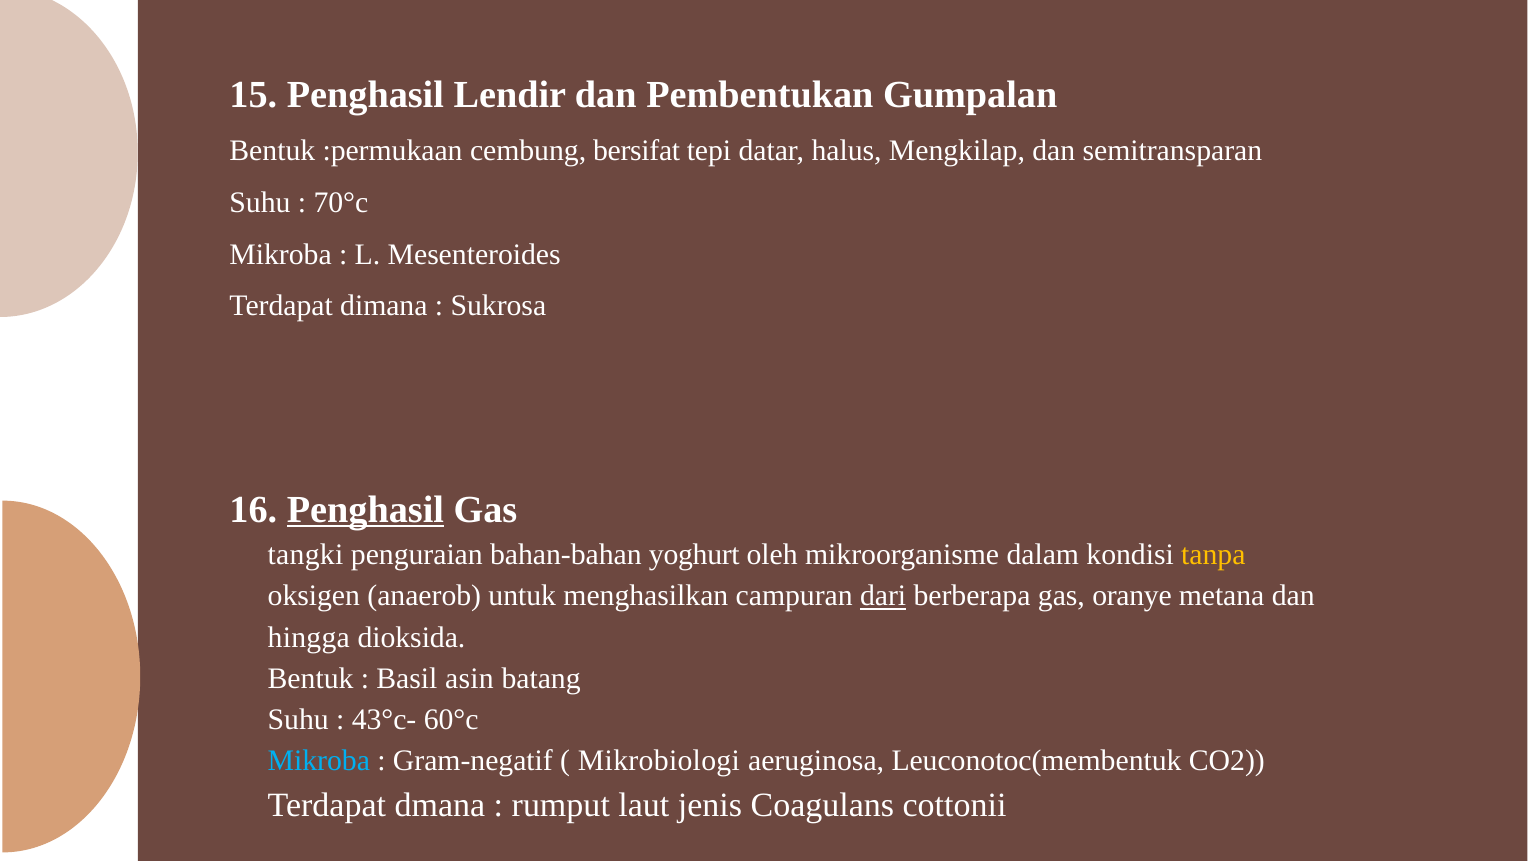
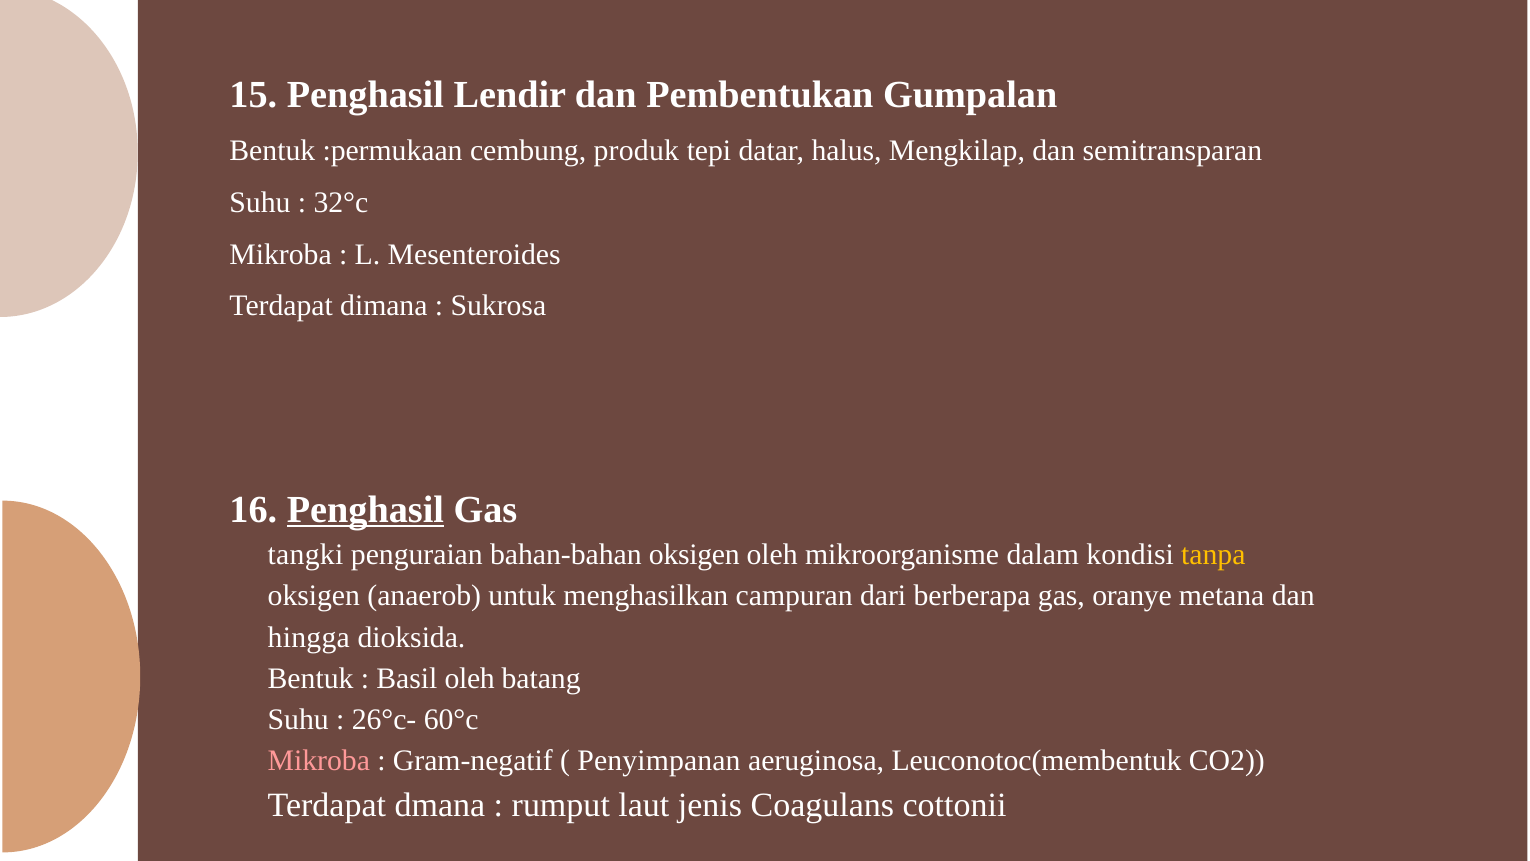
bersifat: bersifat -> produk
70°c: 70°c -> 32°c
bahan-bahan yoghurt: yoghurt -> oksigen
dari underline: present -> none
Basil asin: asin -> oleh
43°c-: 43°c- -> 26°c-
Mikroba at (319, 760) colour: light blue -> pink
Mikrobiologi: Mikrobiologi -> Penyimpanan
